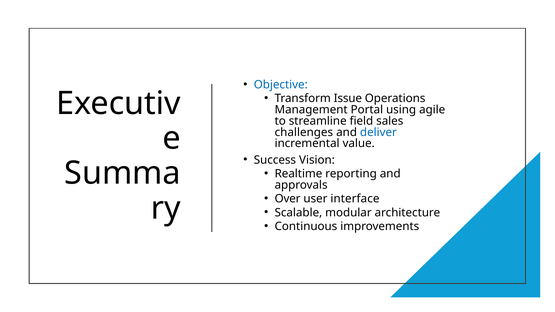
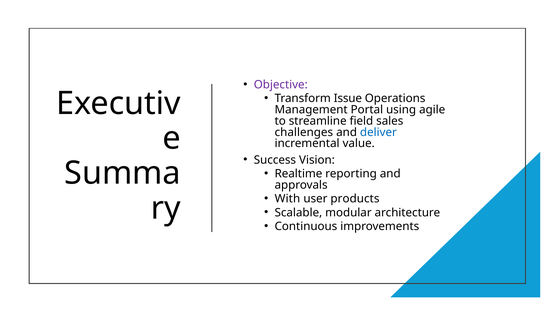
Objective colour: blue -> purple
Over: Over -> With
interface: interface -> products
